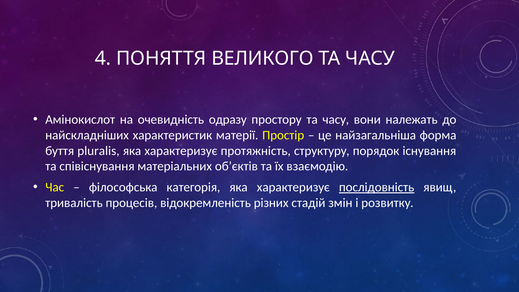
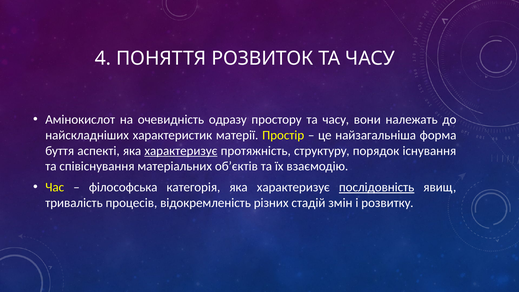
ВЕЛИКОГО: ВЕЛИКОГО -> РОЗВИТОК
pluralis: pluralis -> аспекті
характеризує at (181, 151) underline: none -> present
